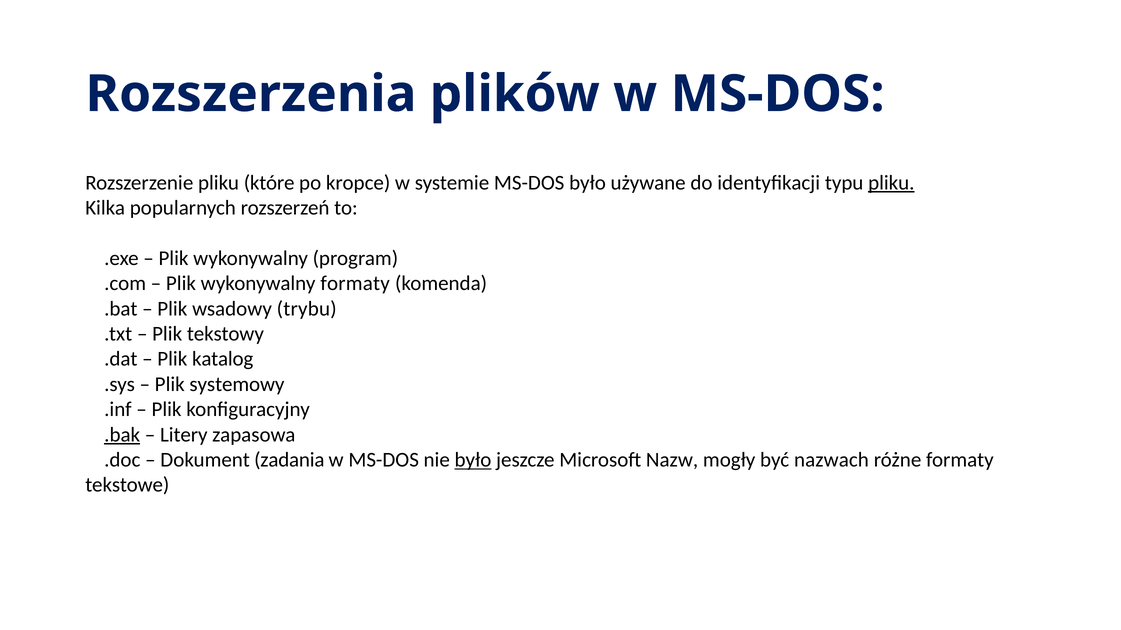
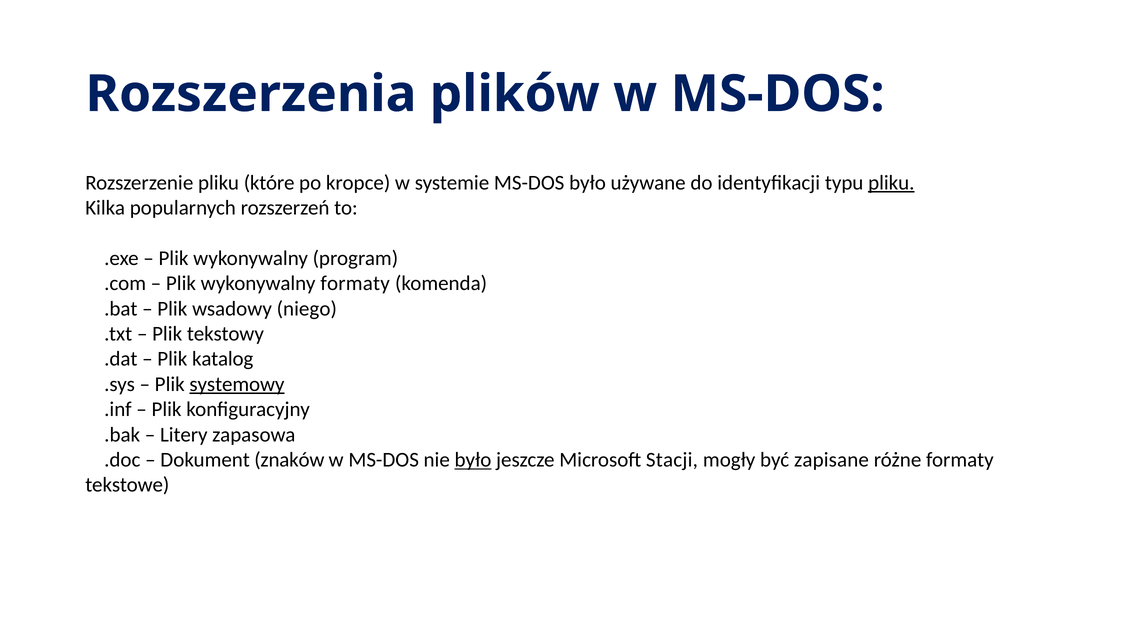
trybu: trybu -> niego
systemowy underline: none -> present
.bak underline: present -> none
zadania: zadania -> znaków
Nazw: Nazw -> Stacji
nazwach: nazwach -> zapisane
